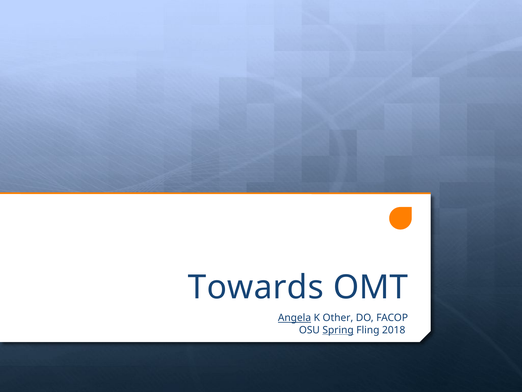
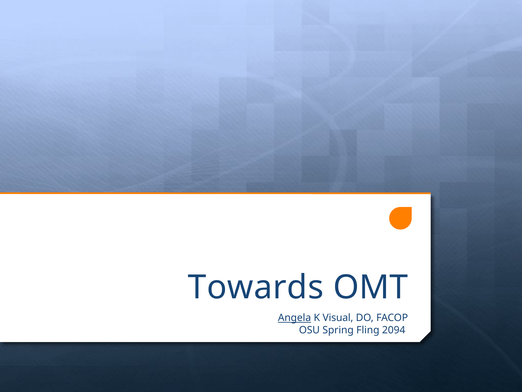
Other: Other -> Visual
Spring underline: present -> none
2018: 2018 -> 2094
